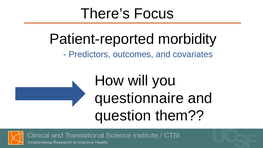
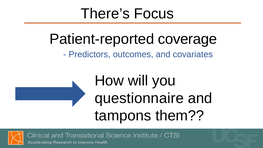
morbidity: morbidity -> coverage
question: question -> tampons
